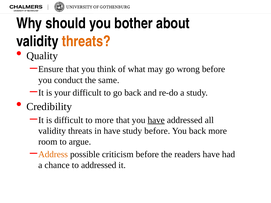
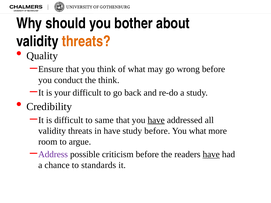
the same: same -> think
to more: more -> same
You back: back -> what
Address colour: orange -> purple
have at (211, 155) underline: none -> present
to addressed: addressed -> standards
